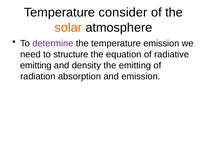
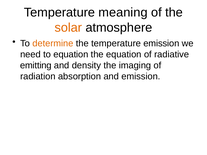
consider: consider -> meaning
determine colour: purple -> orange
to structure: structure -> equation
the emitting: emitting -> imaging
